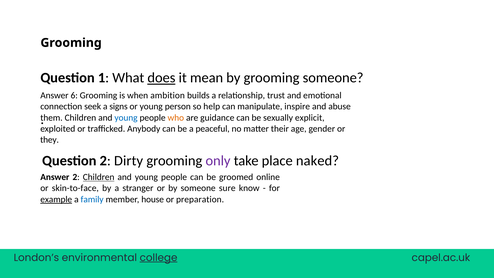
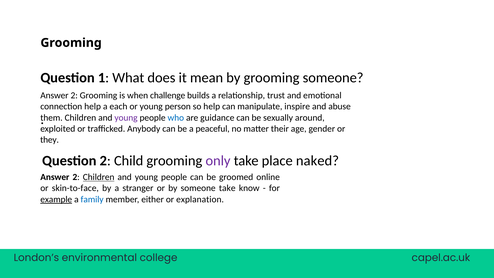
does underline: present -> none
6 at (74, 95): 6 -> 2
ambition: ambition -> challenge
connection seek: seek -> help
signs: signs -> each
young at (126, 118) colour: blue -> purple
who colour: orange -> blue
explicit: explicit -> around
Dirty: Dirty -> Child
someone sure: sure -> take
house: house -> either
preparation: preparation -> explanation
college underline: present -> none
